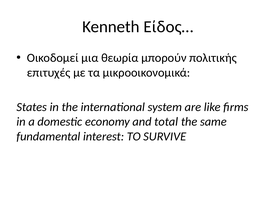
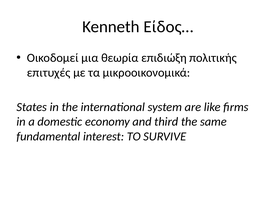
μπορούν: μπορούν -> επιδιώξη
total: total -> third
